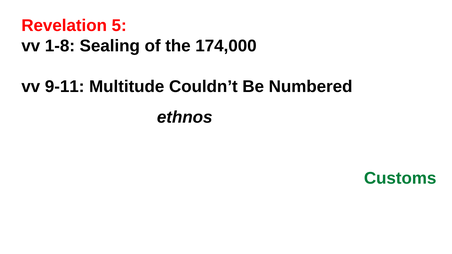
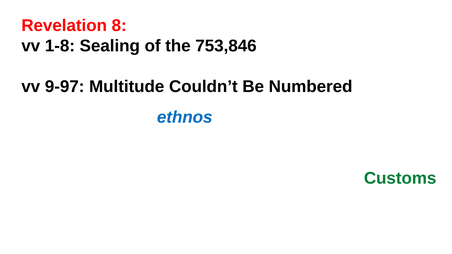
5: 5 -> 8
174,000: 174,000 -> 753,846
9-11: 9-11 -> 9-97
ethnos colour: black -> blue
